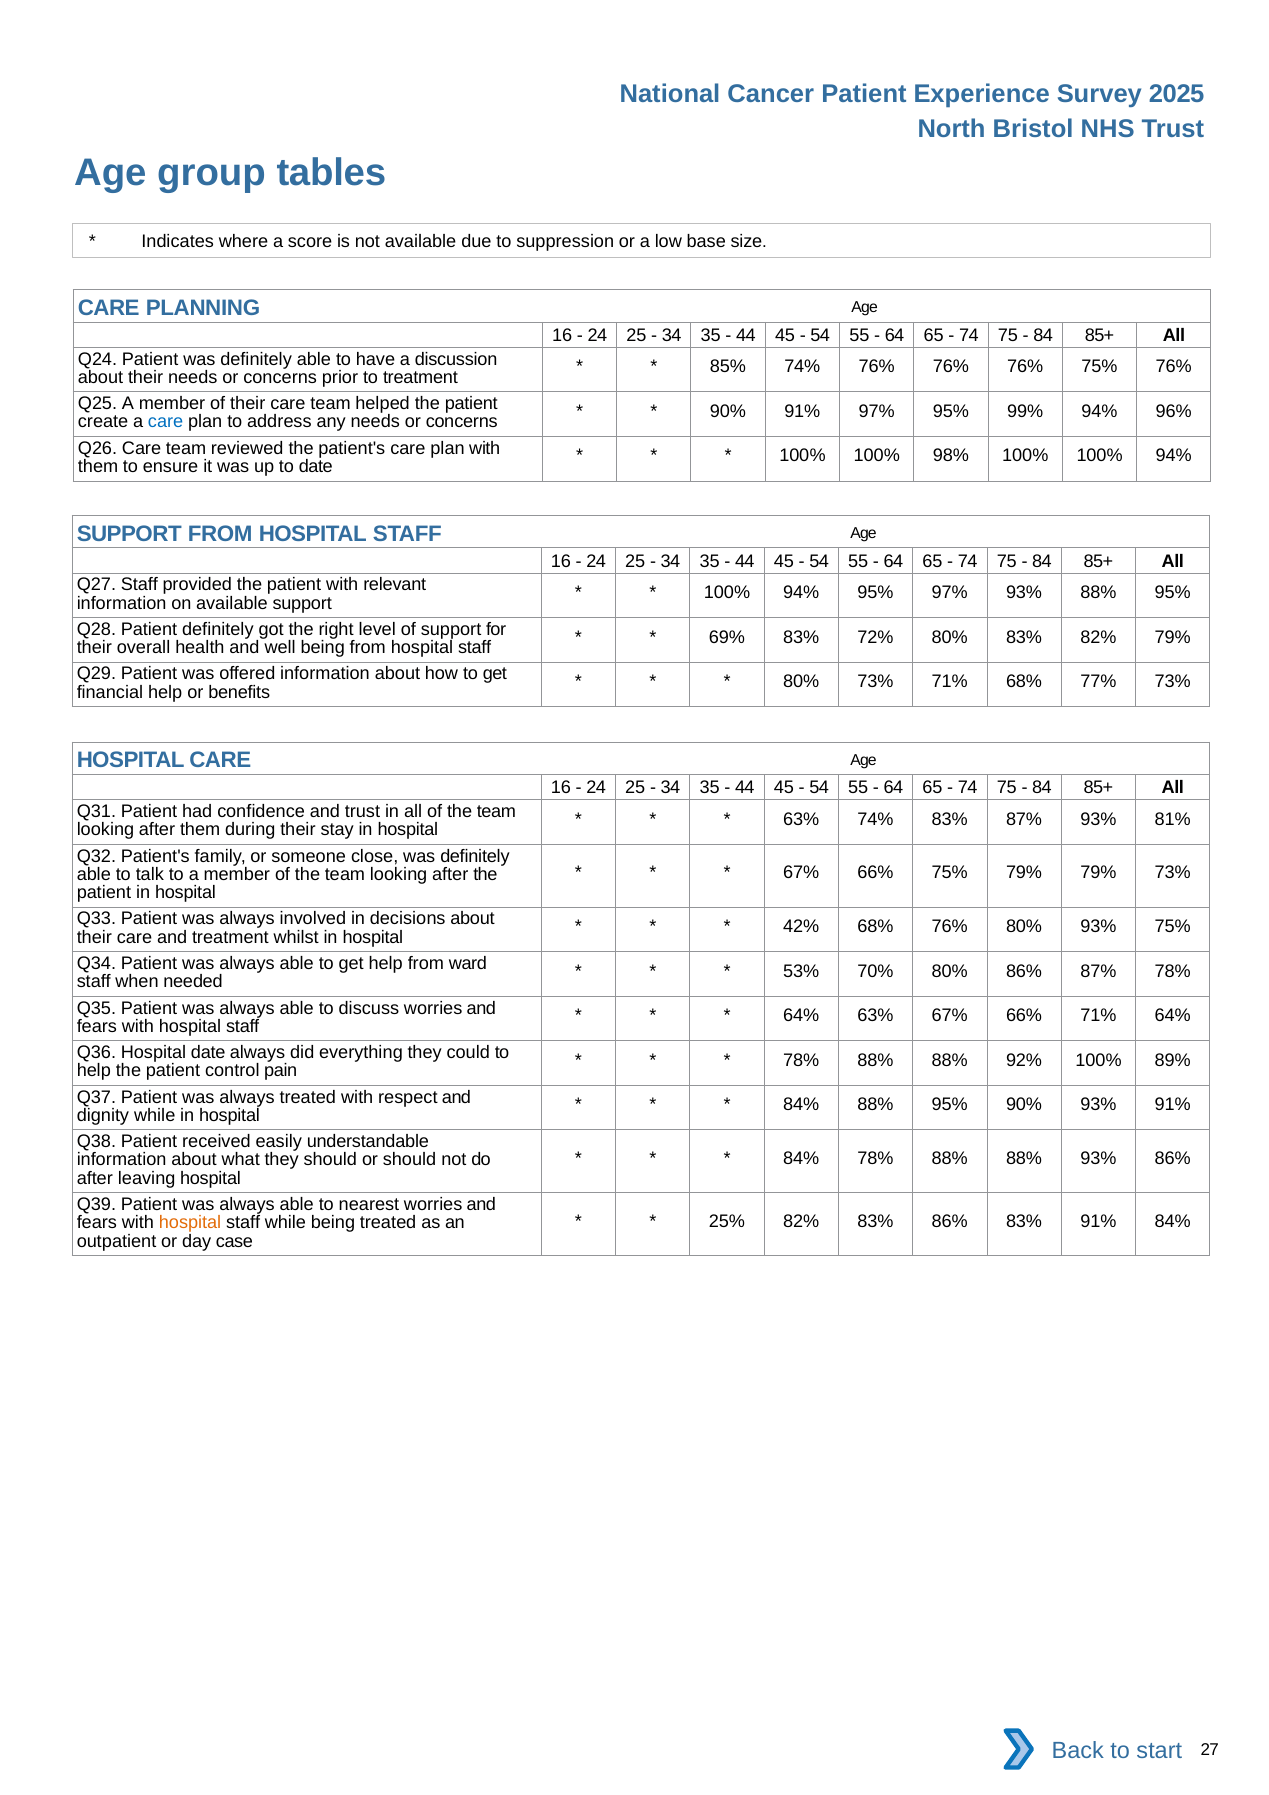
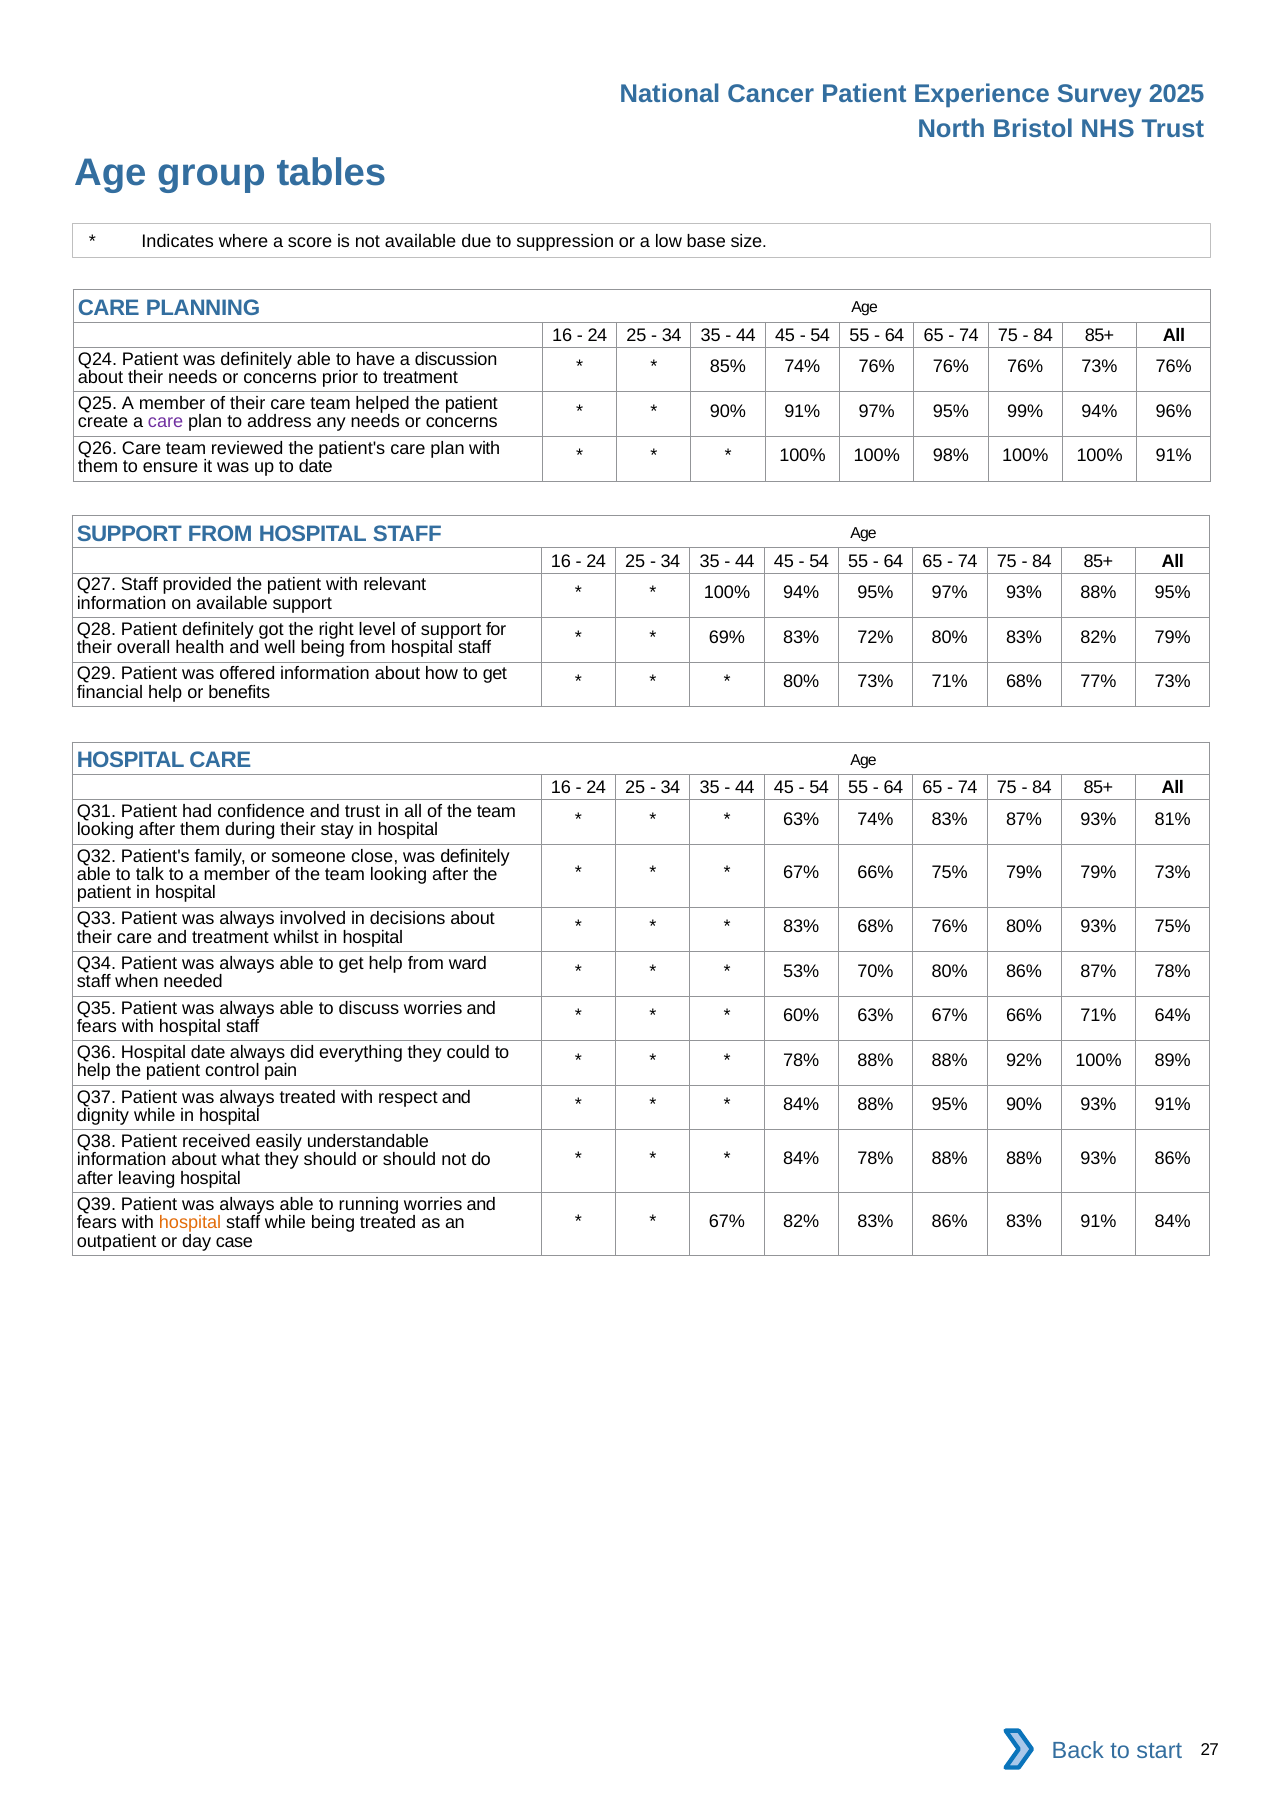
76% 75%: 75% -> 73%
care at (166, 422) colour: blue -> purple
100% 100% 94%: 94% -> 91%
42% at (801, 927): 42% -> 83%
64% at (801, 1016): 64% -> 60%
nearest: nearest -> running
25% at (727, 1222): 25% -> 67%
